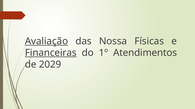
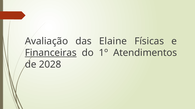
Avaliação underline: present -> none
Nossa: Nossa -> Elaine
2029: 2029 -> 2028
